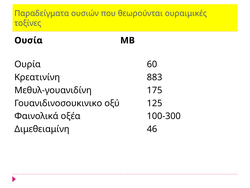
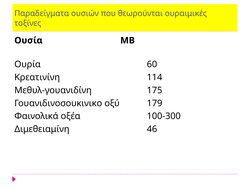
883: 883 -> 114
125: 125 -> 179
